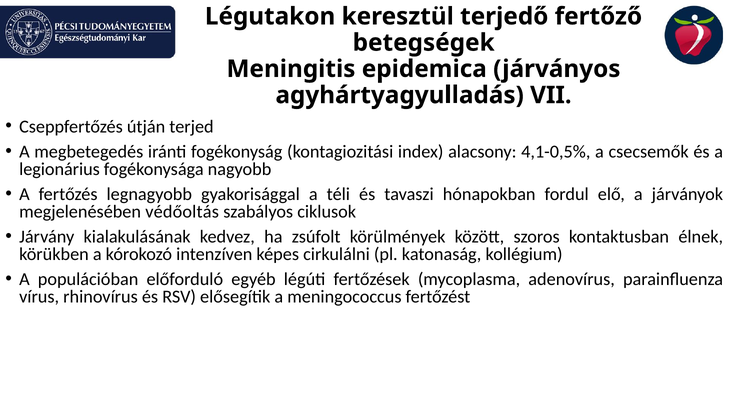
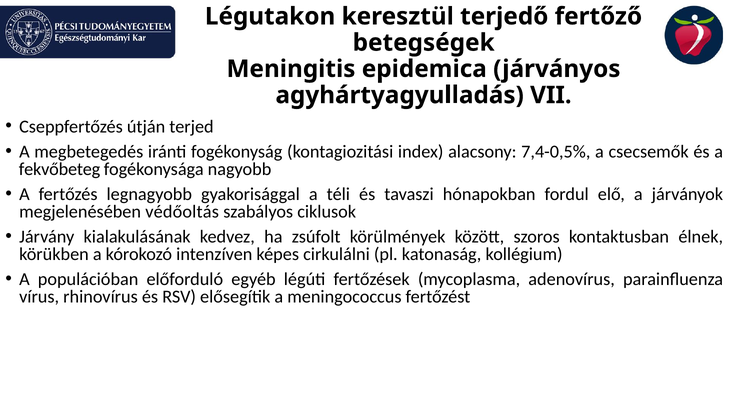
4,1-0,5%: 4,1-0,5% -> 7,4-0,5%
legionárius: legionárius -> fekvőbeteg
